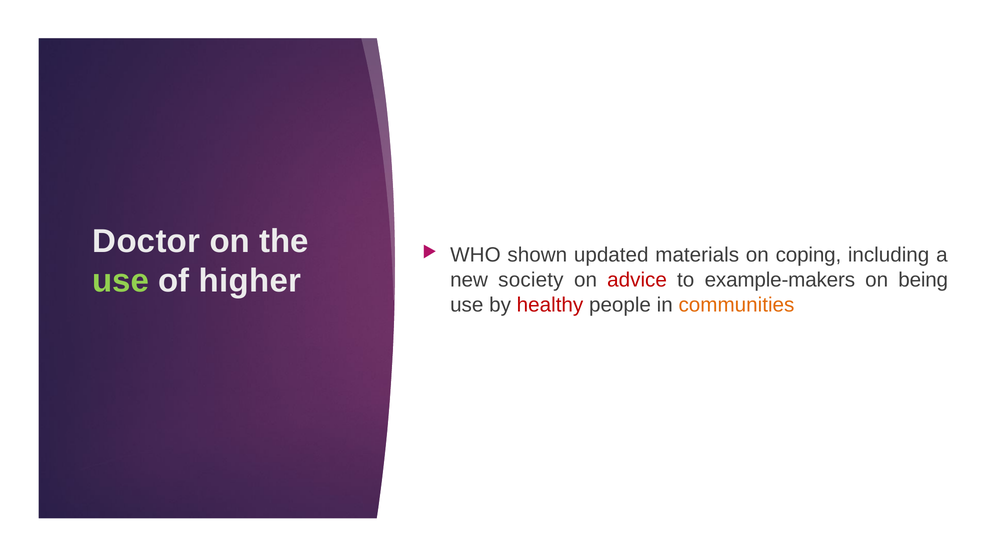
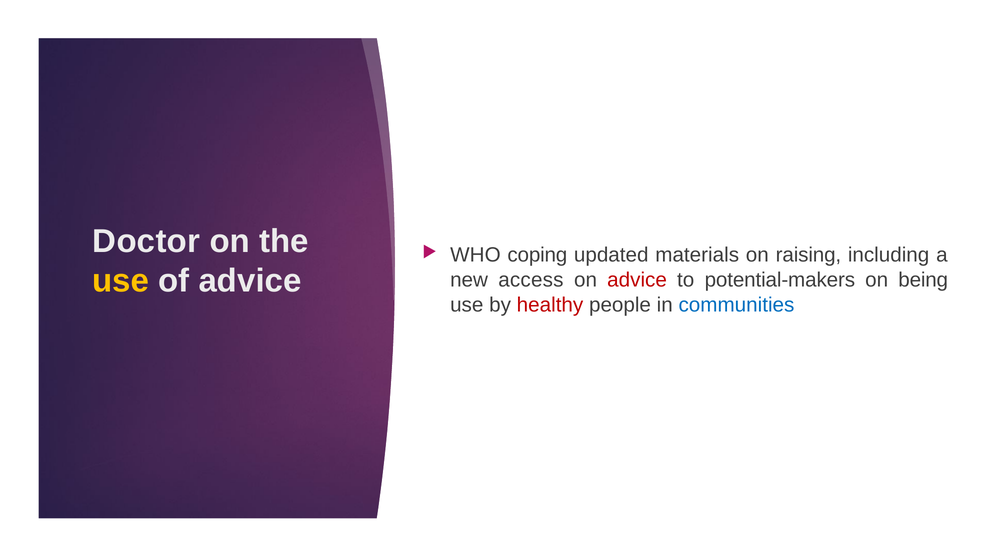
shown: shown -> coping
coping: coping -> raising
use at (121, 281) colour: light green -> yellow
of higher: higher -> advice
society: society -> access
example-makers: example-makers -> potential-makers
communities colour: orange -> blue
